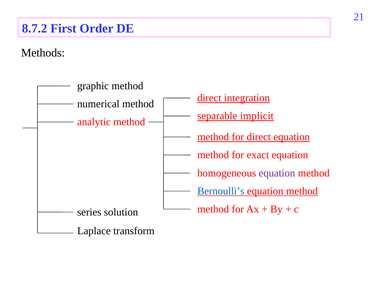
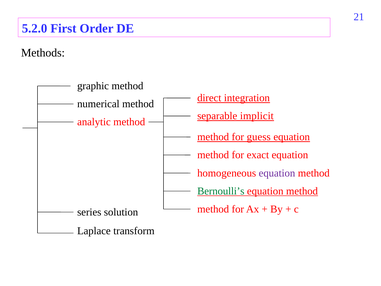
8.7.2: 8.7.2 -> 5.2.0
for direct: direct -> guess
Bernoulli’s colour: blue -> green
